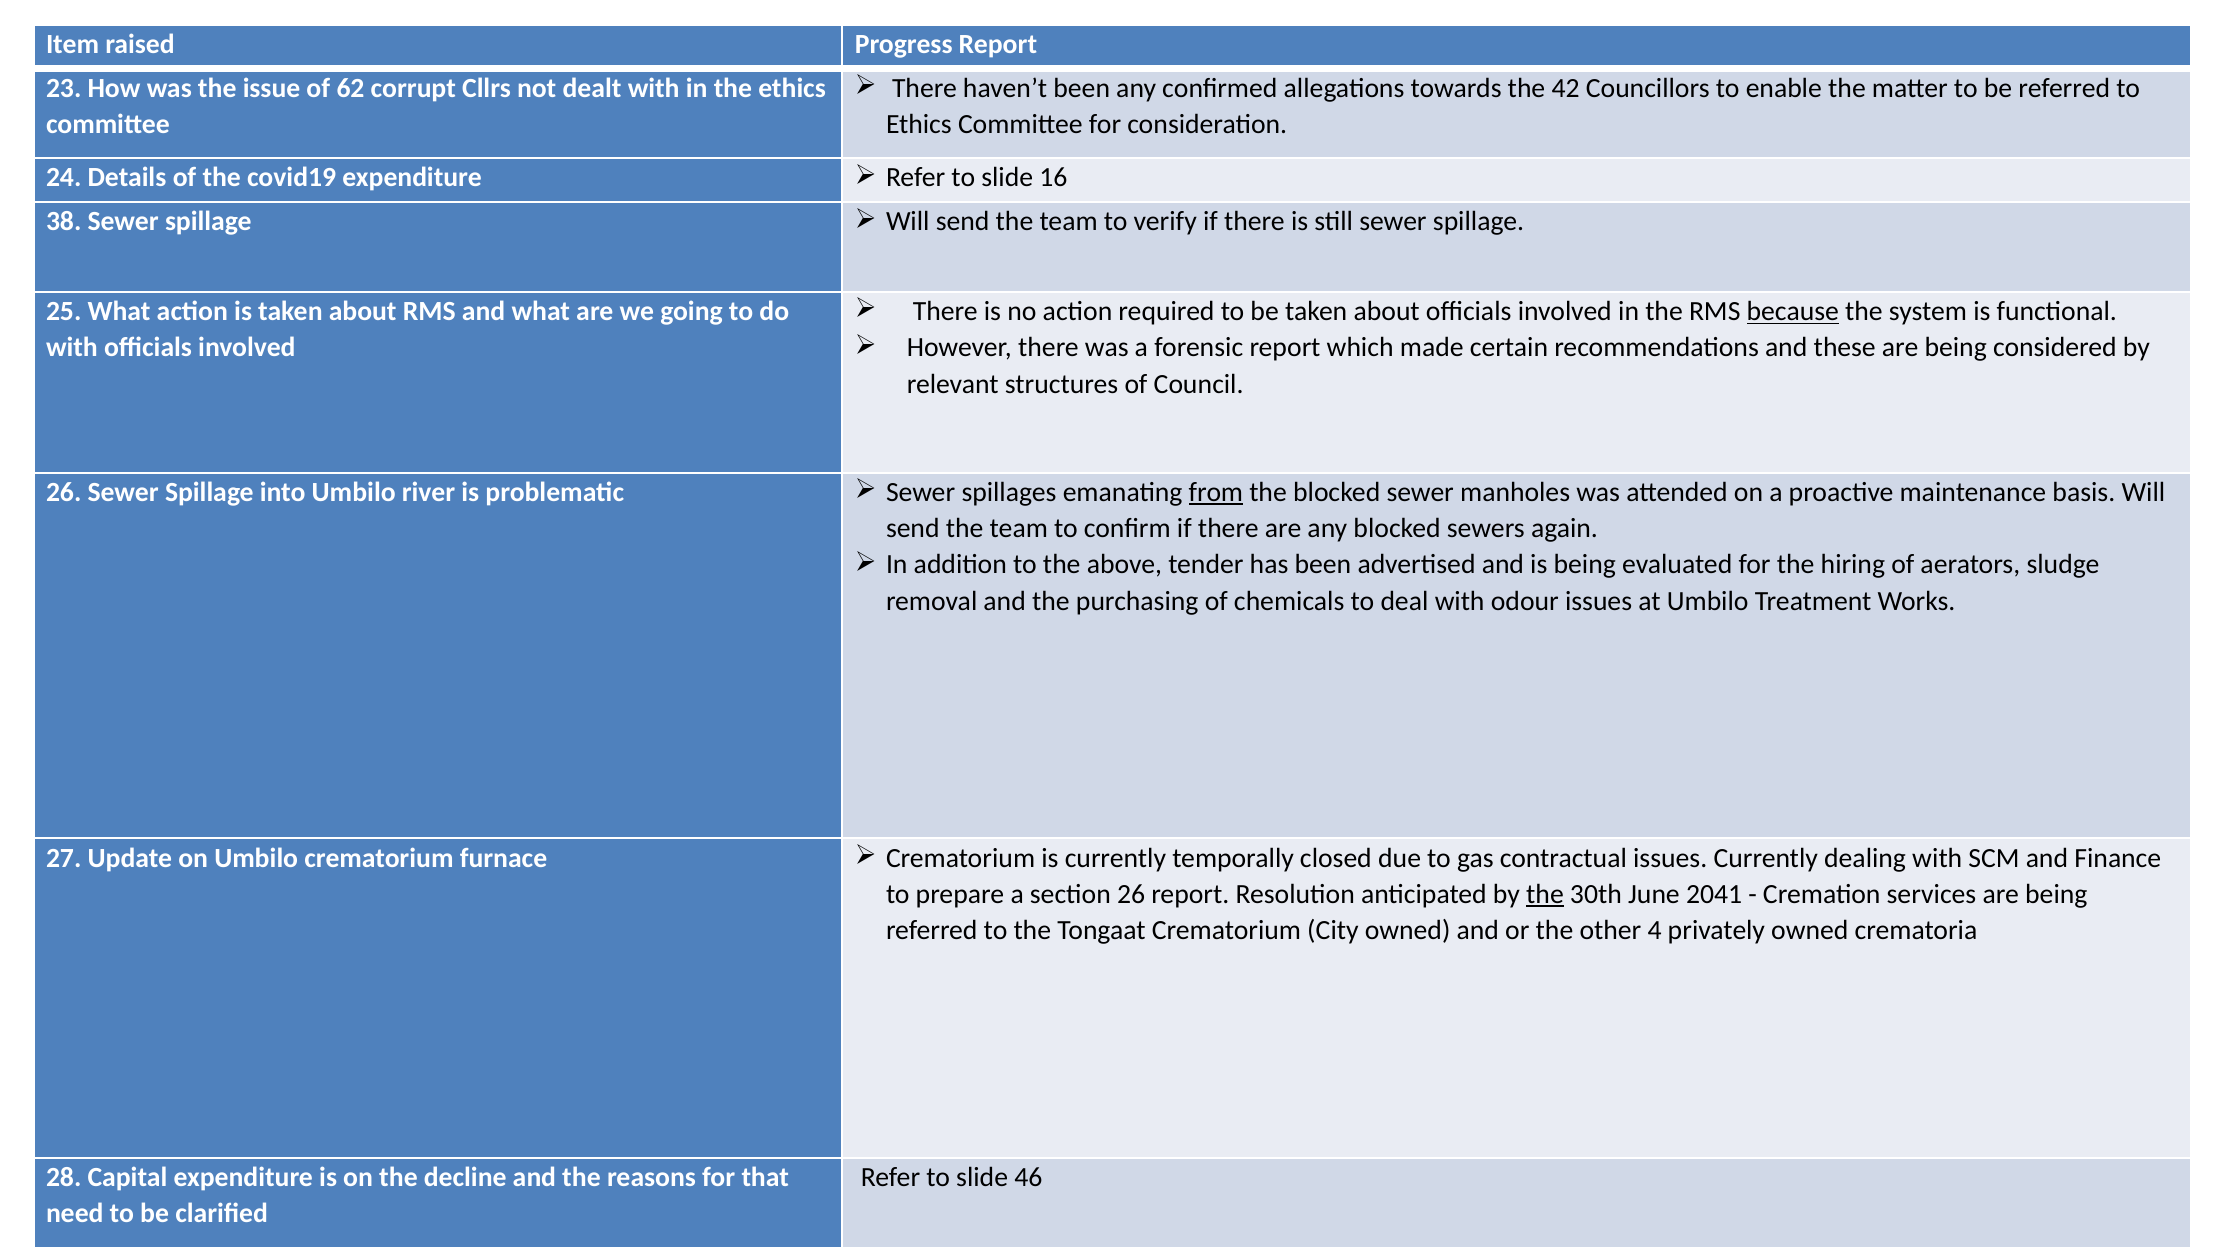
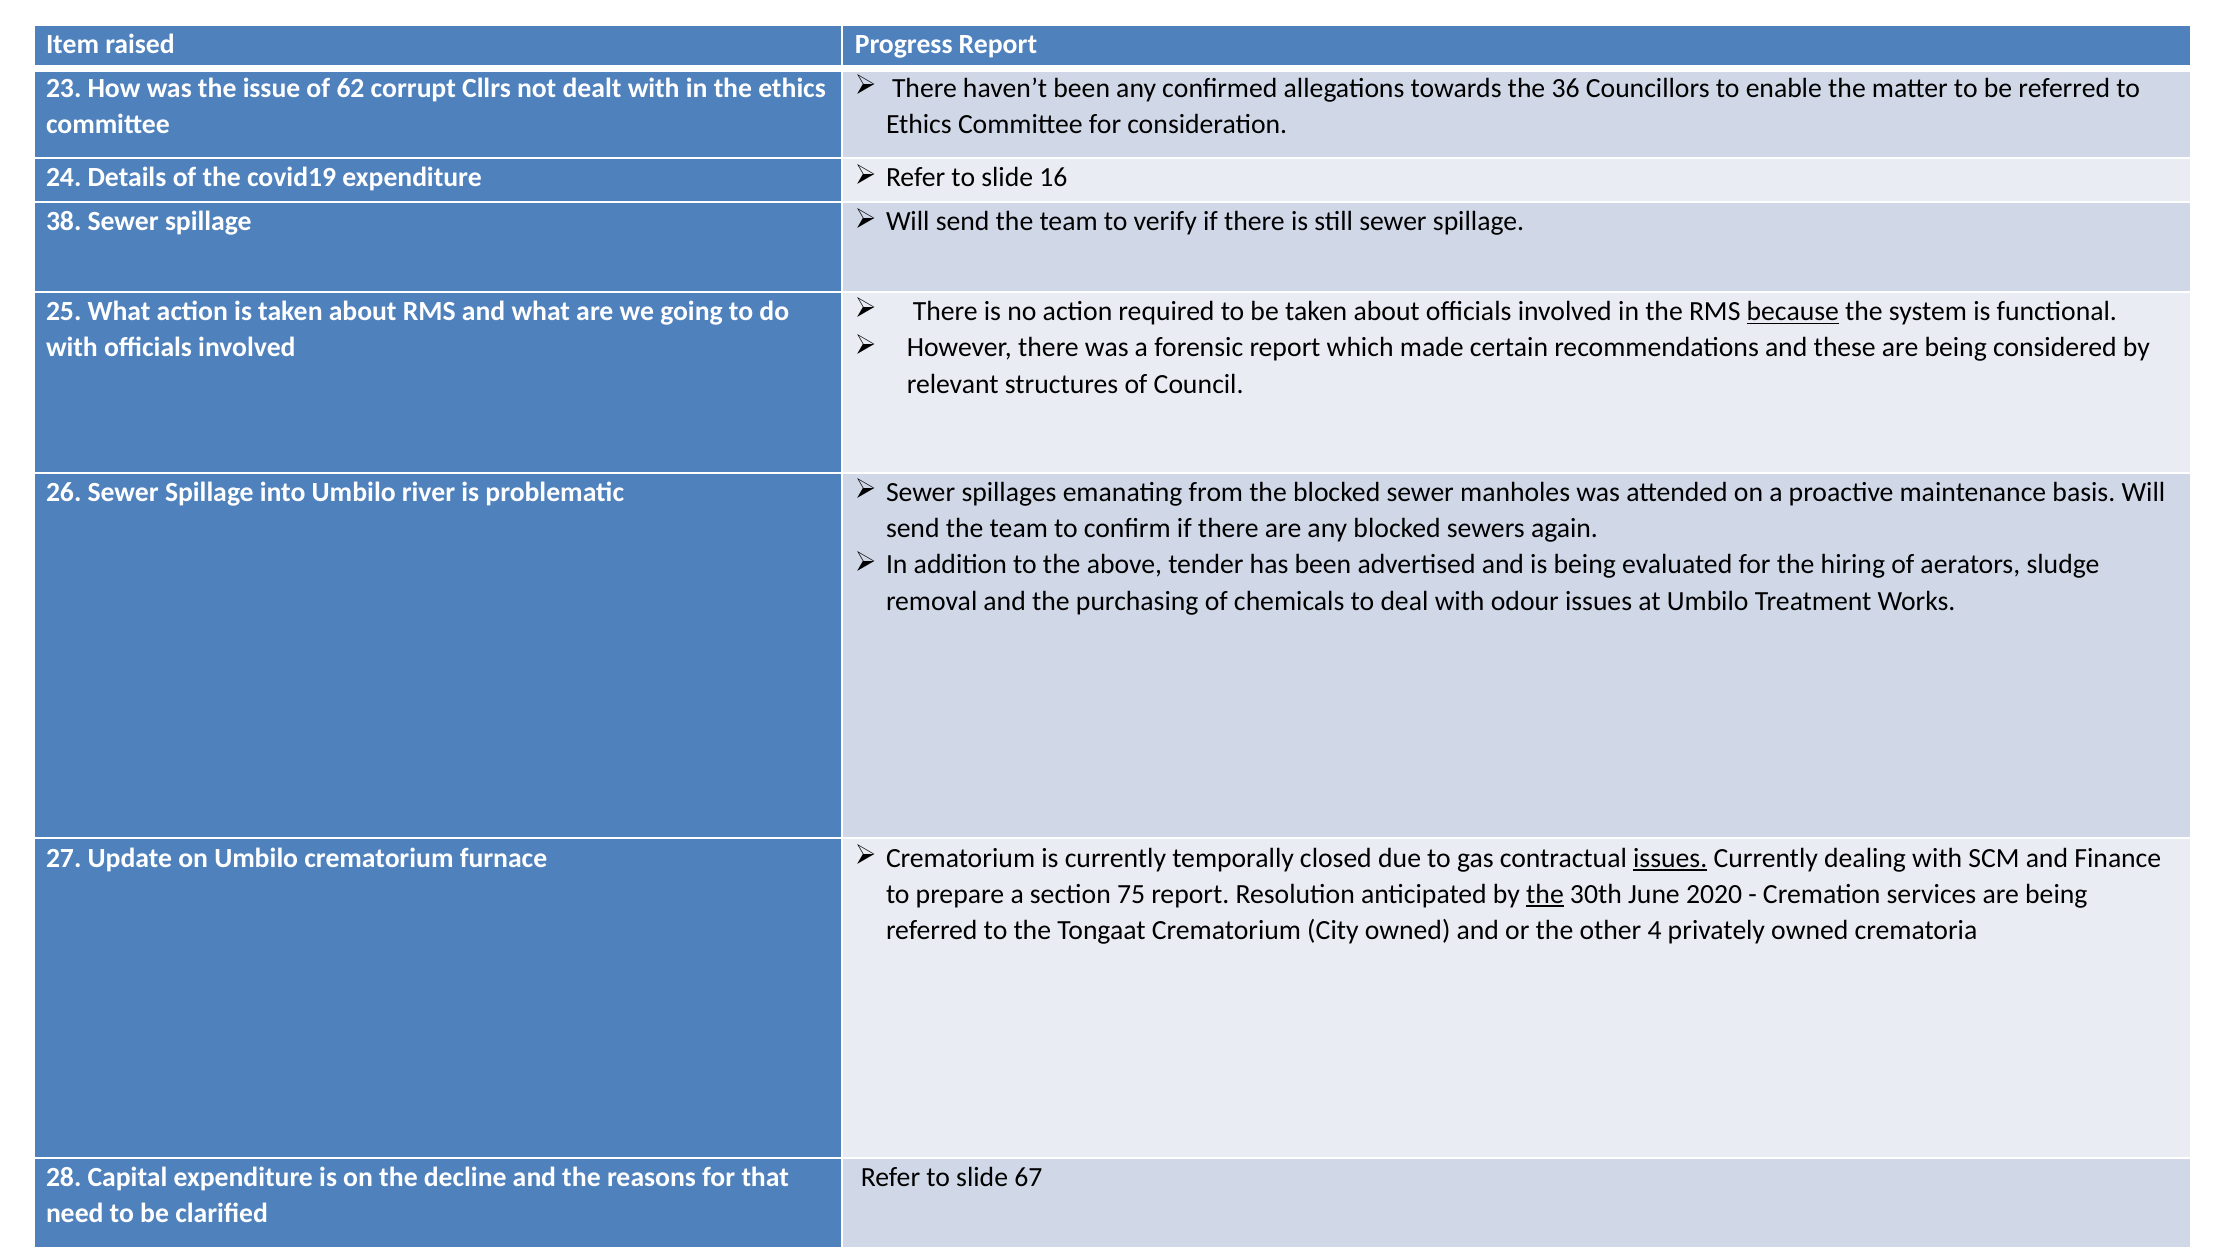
42: 42 -> 36
from underline: present -> none
issues at (1670, 858) underline: none -> present
section 26: 26 -> 75
2041: 2041 -> 2020
46: 46 -> 67
